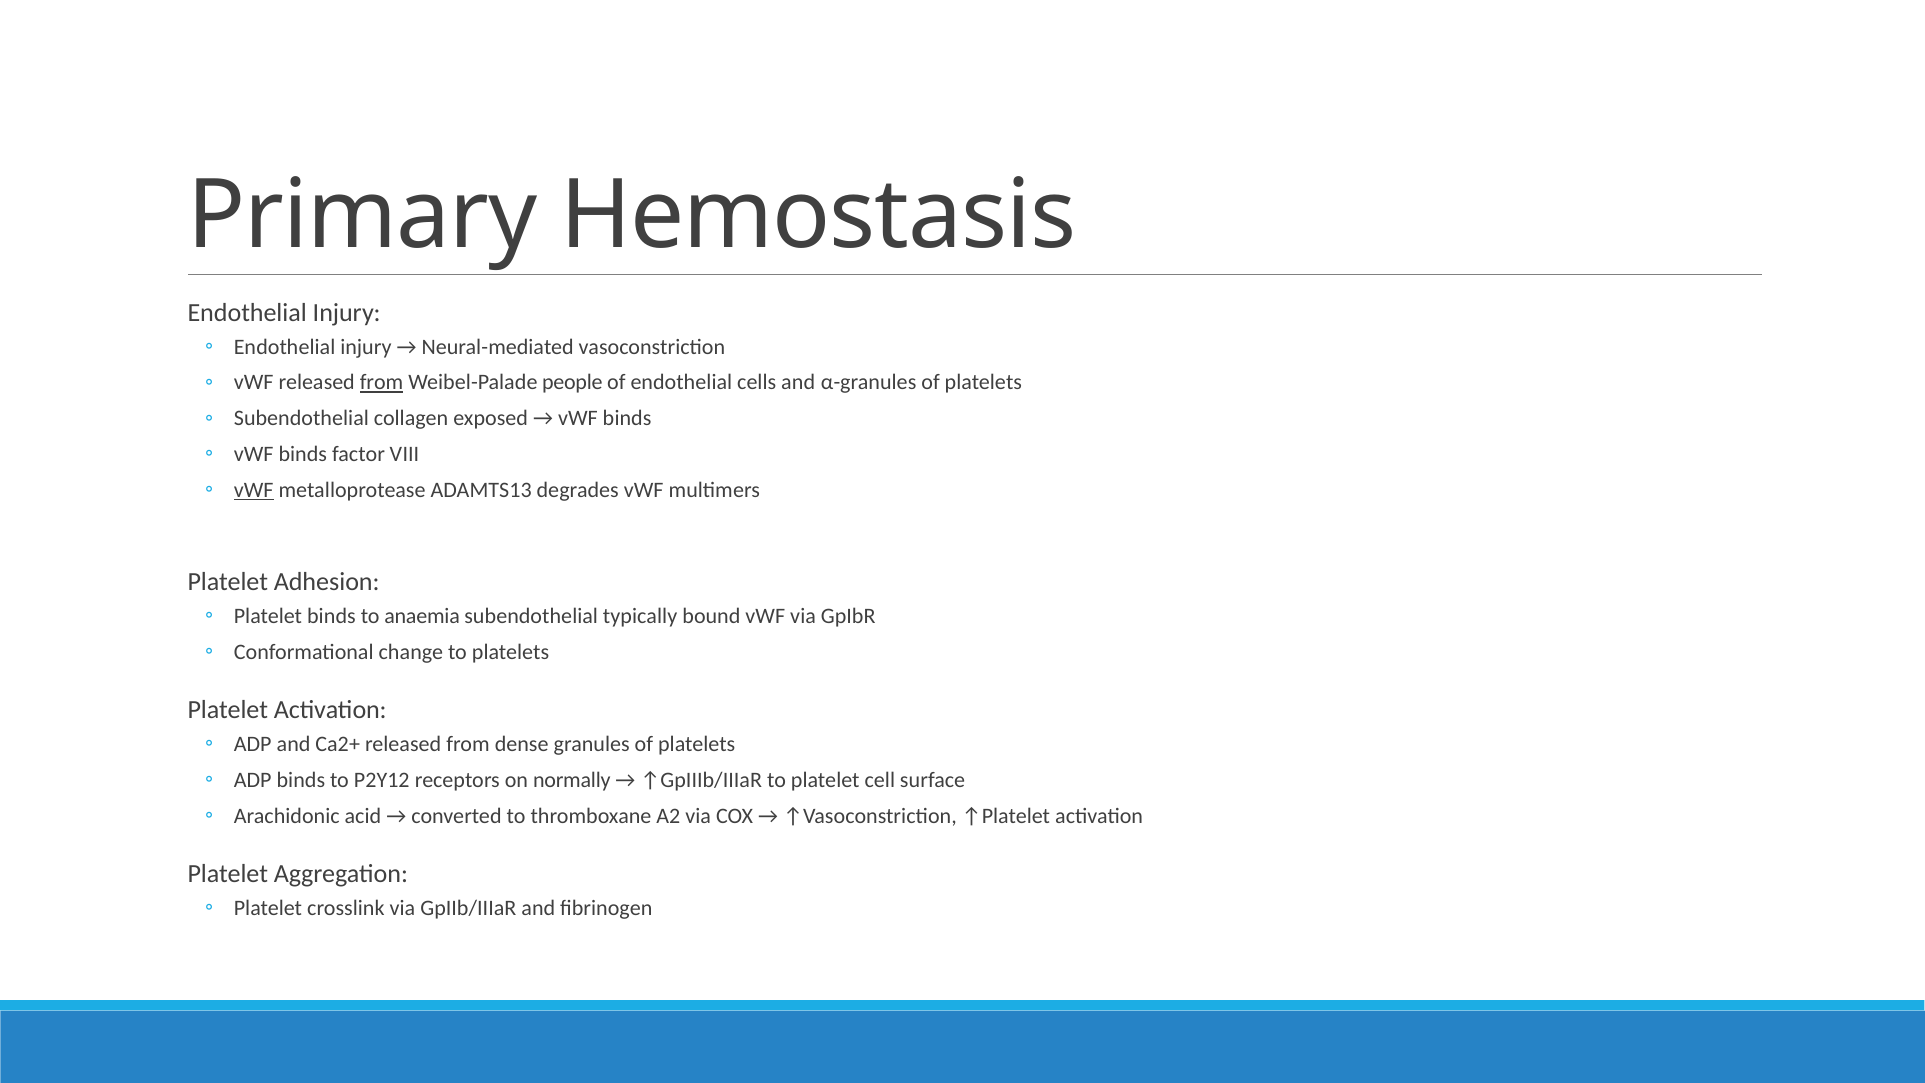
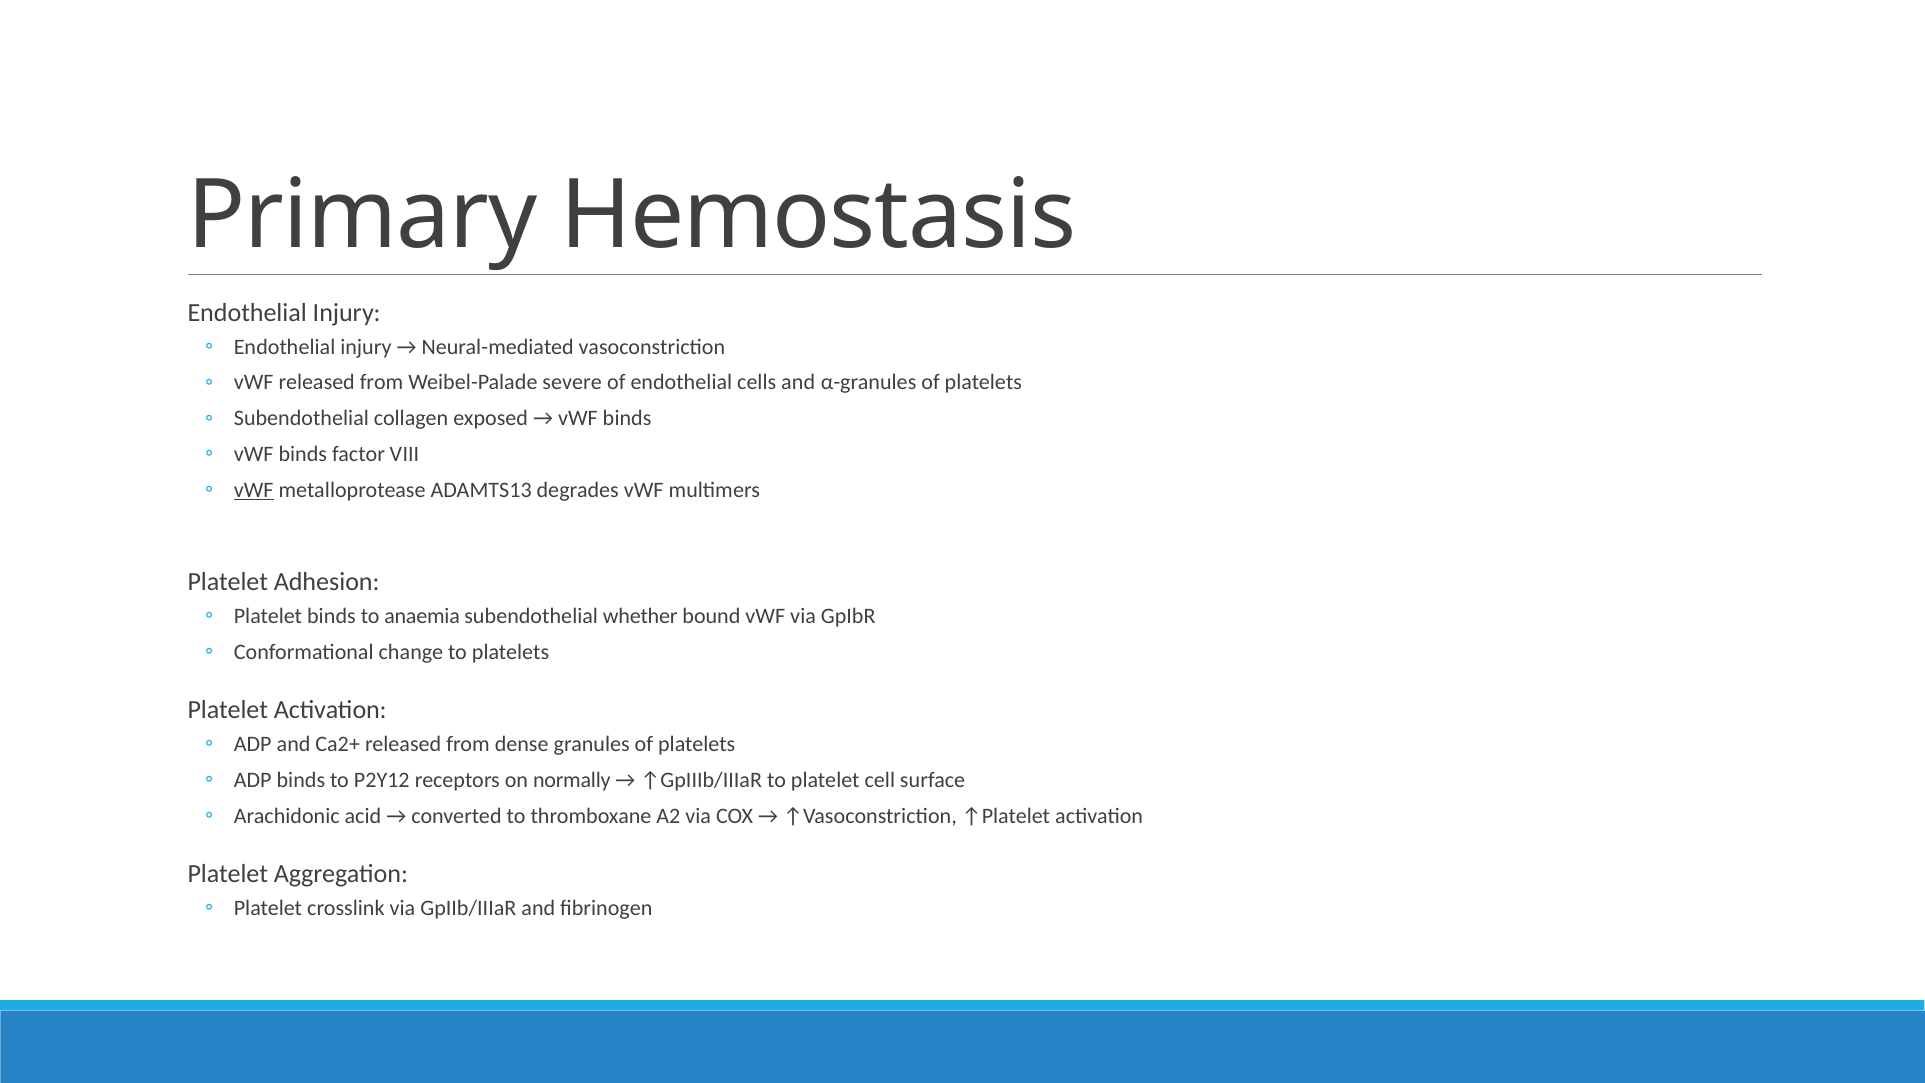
from at (382, 383) underline: present -> none
people: people -> severe
typically: typically -> whether
